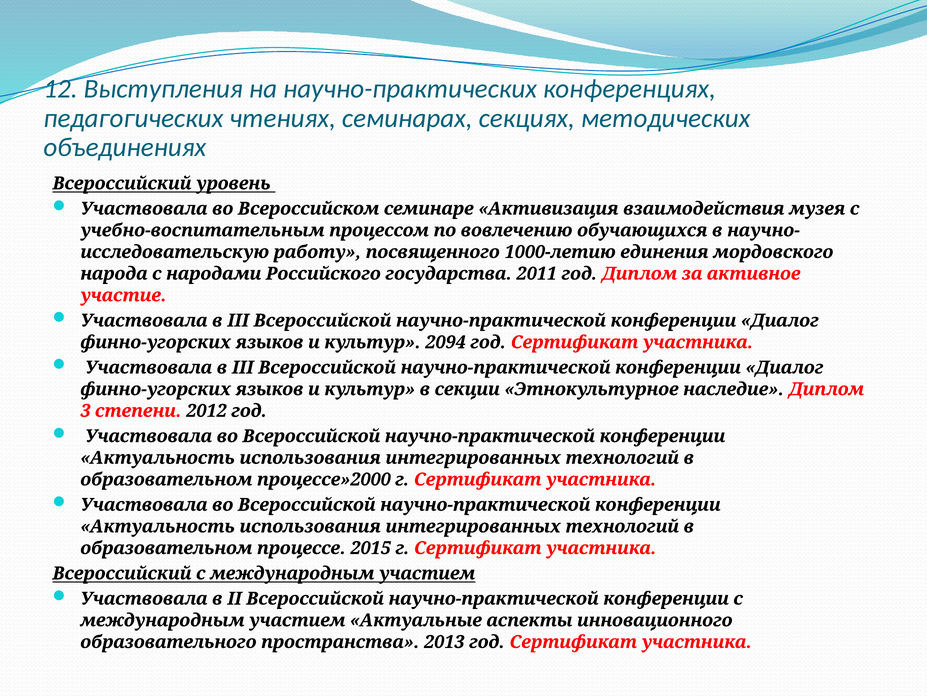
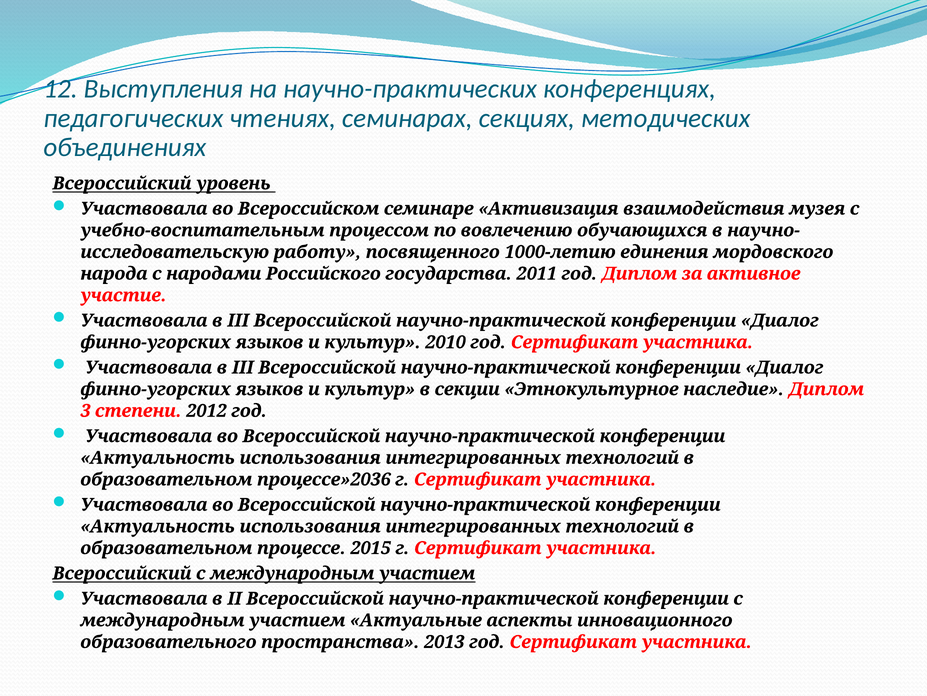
2094: 2094 -> 2010
процессе»2000: процессе»2000 -> процессе»2036
